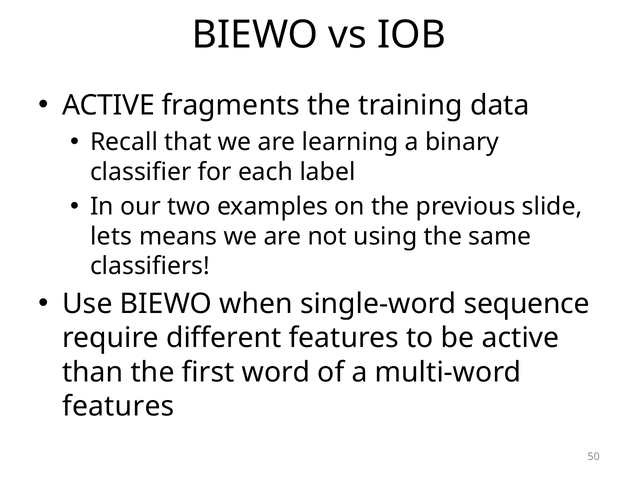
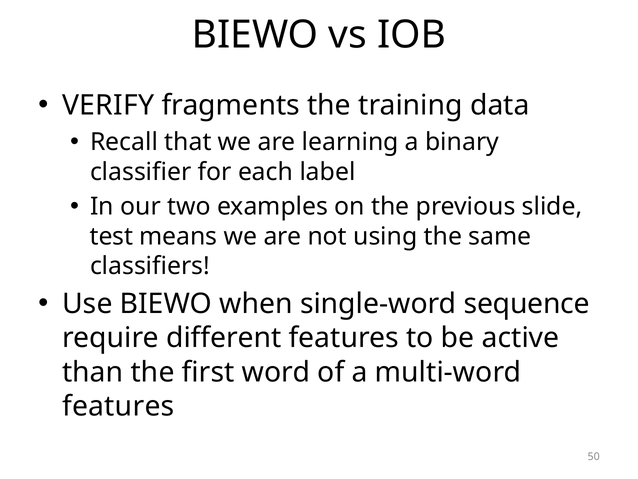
ACTIVE at (108, 105): ACTIVE -> VERIFY
lets: lets -> test
